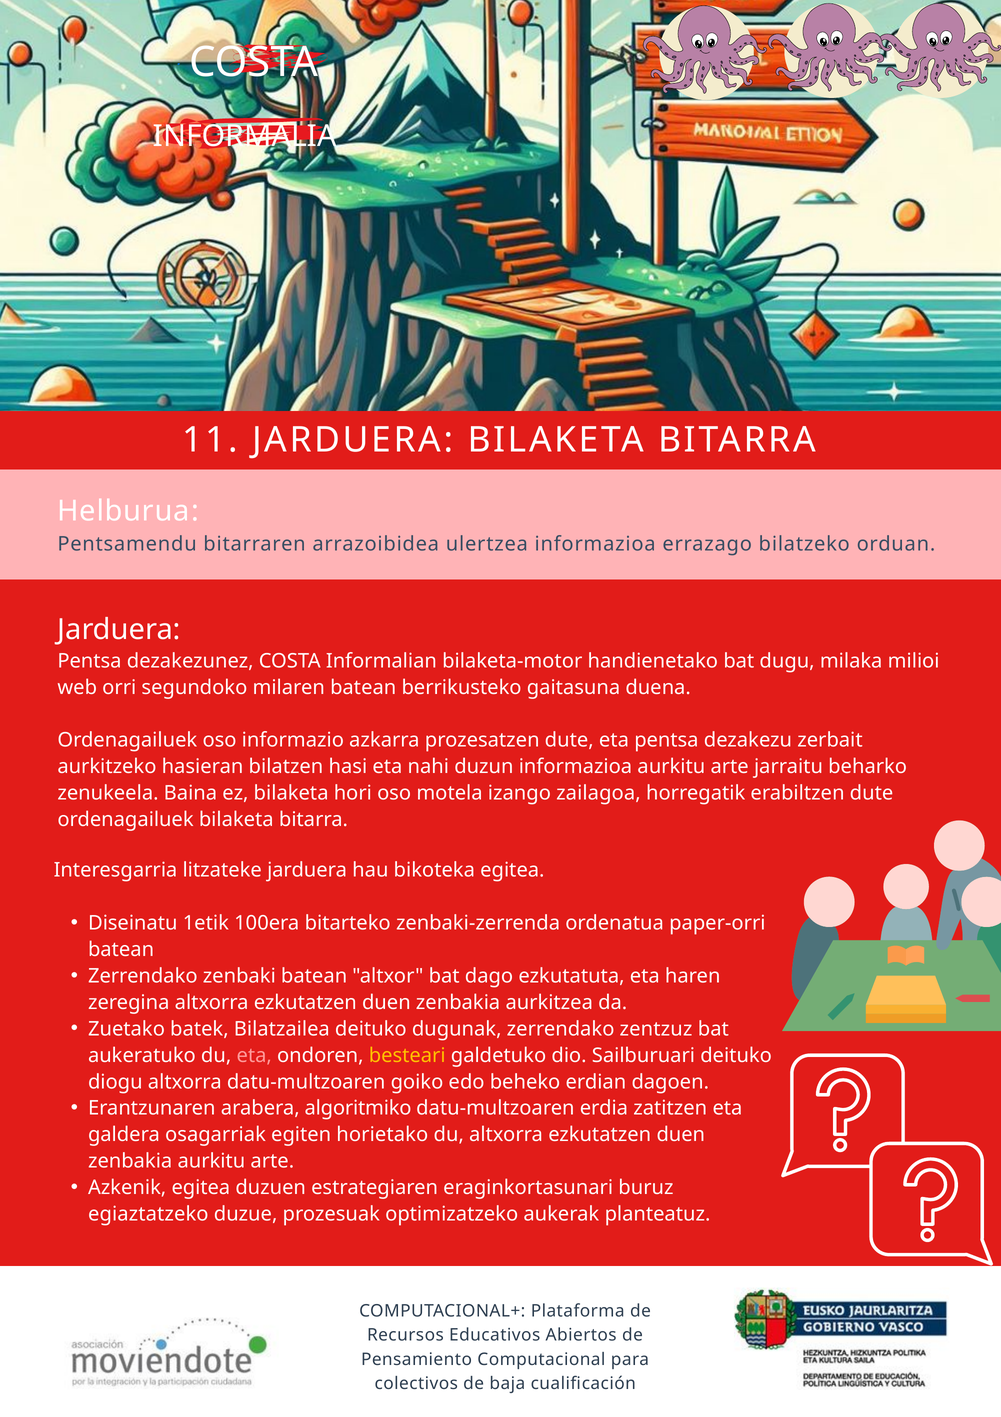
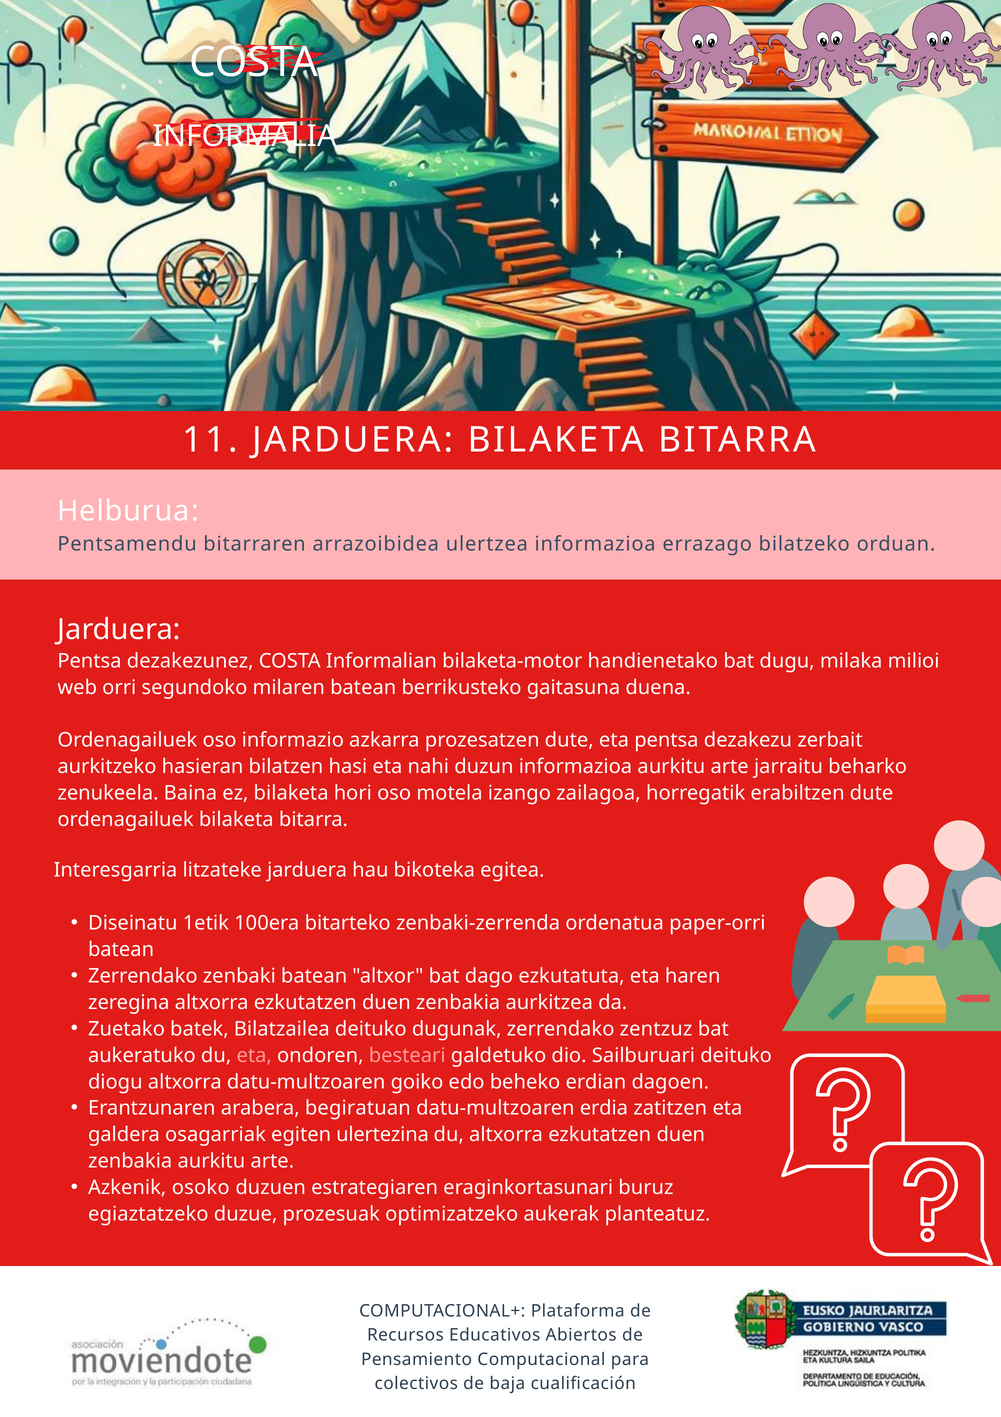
besteari colour: yellow -> pink
algoritmiko: algoritmiko -> begiratuan
horietako: horietako -> ulertezina
Azkenik egitea: egitea -> osoko
